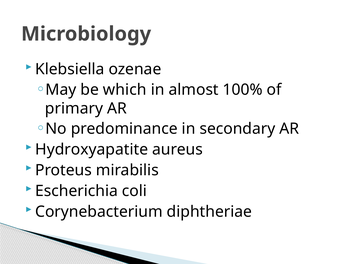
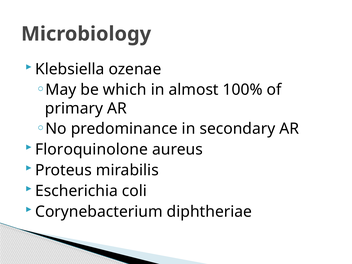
Hydroxyapatite: Hydroxyapatite -> Floroquinolone
